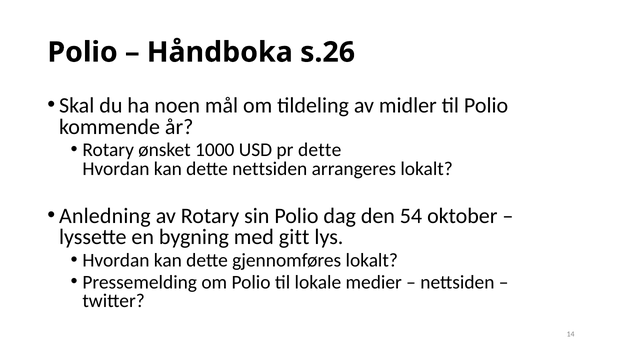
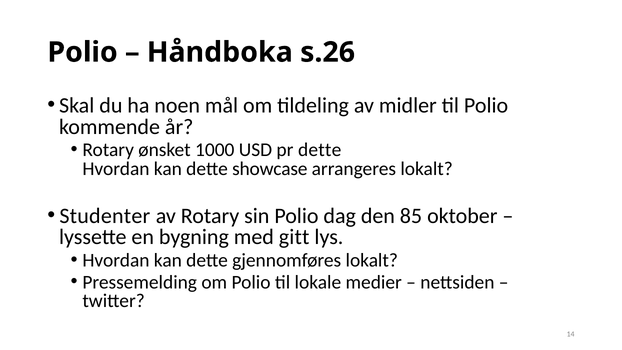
dette nettsiden: nettsiden -> showcase
Anledning: Anledning -> Studenter
54: 54 -> 85
